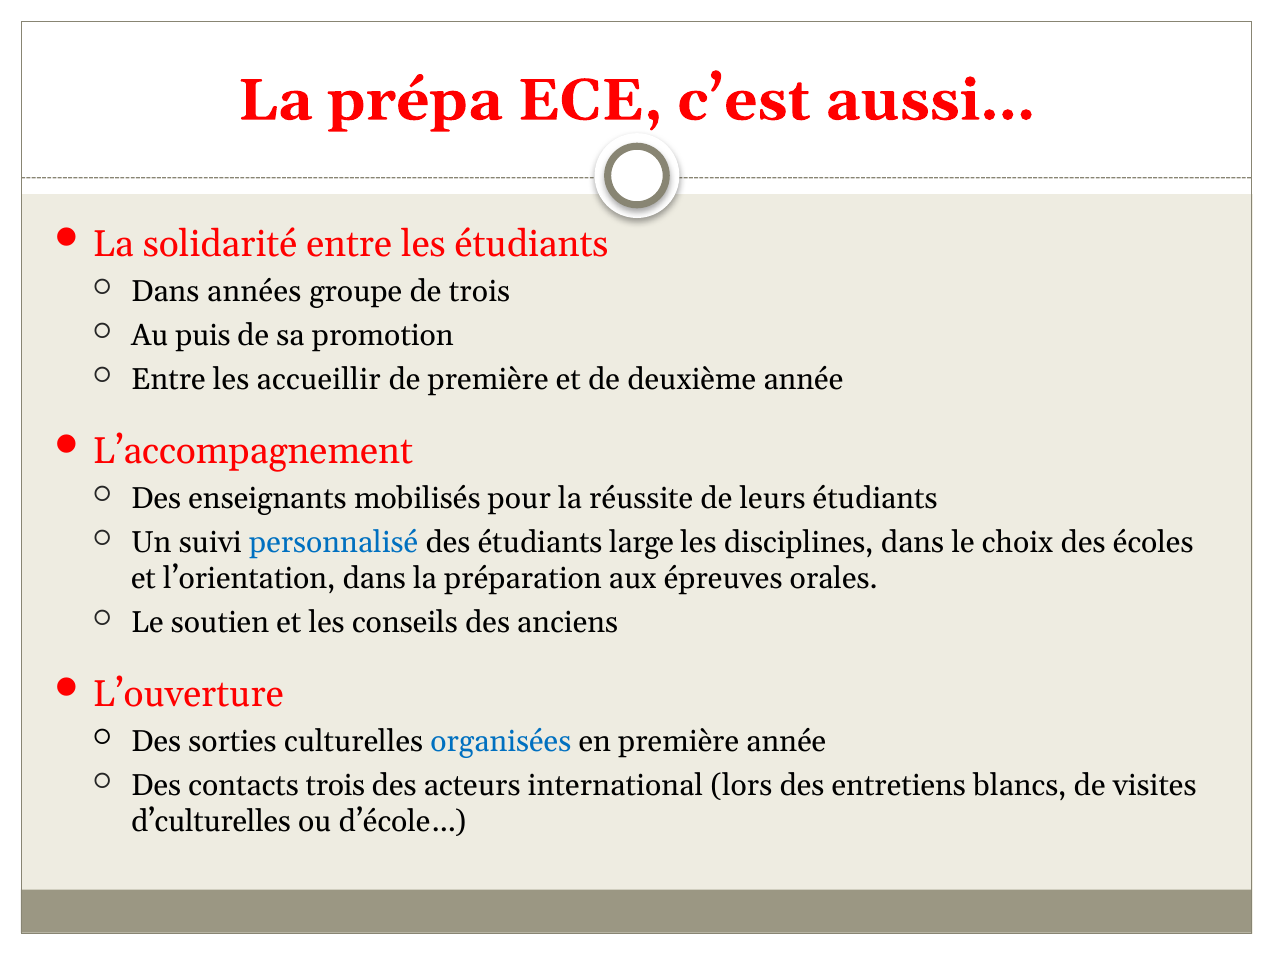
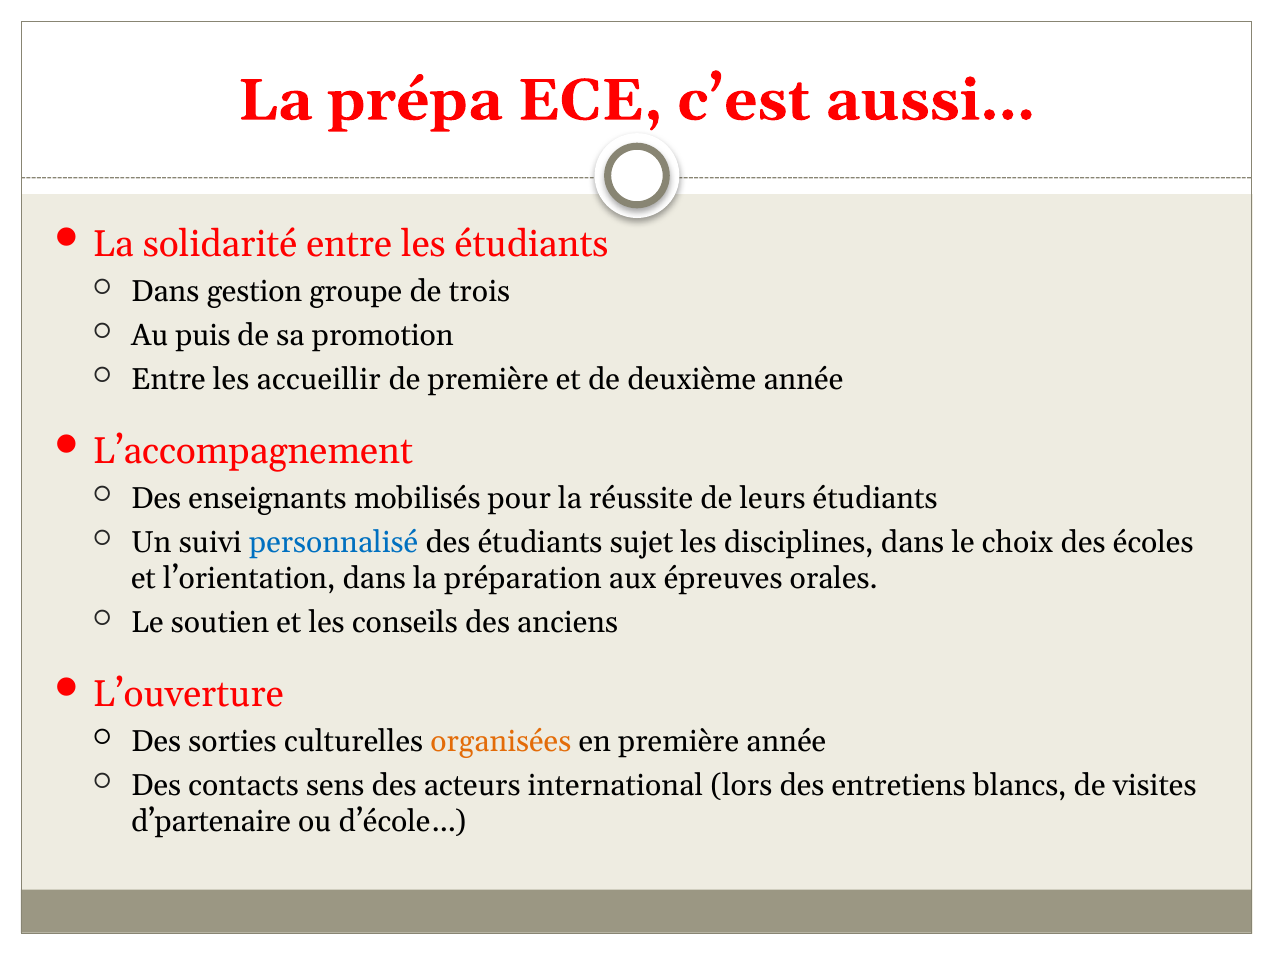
années: années -> gestion
large: large -> sujet
organisées colour: blue -> orange
contacts trois: trois -> sens
d’culturelles: d’culturelles -> d’partenaire
